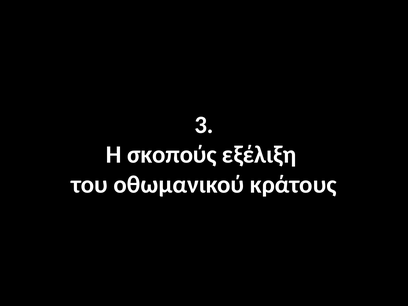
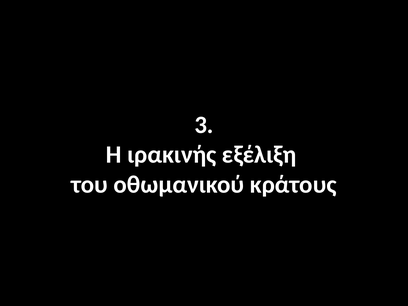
σκοπούς: σκοπούς -> ιρακινής
